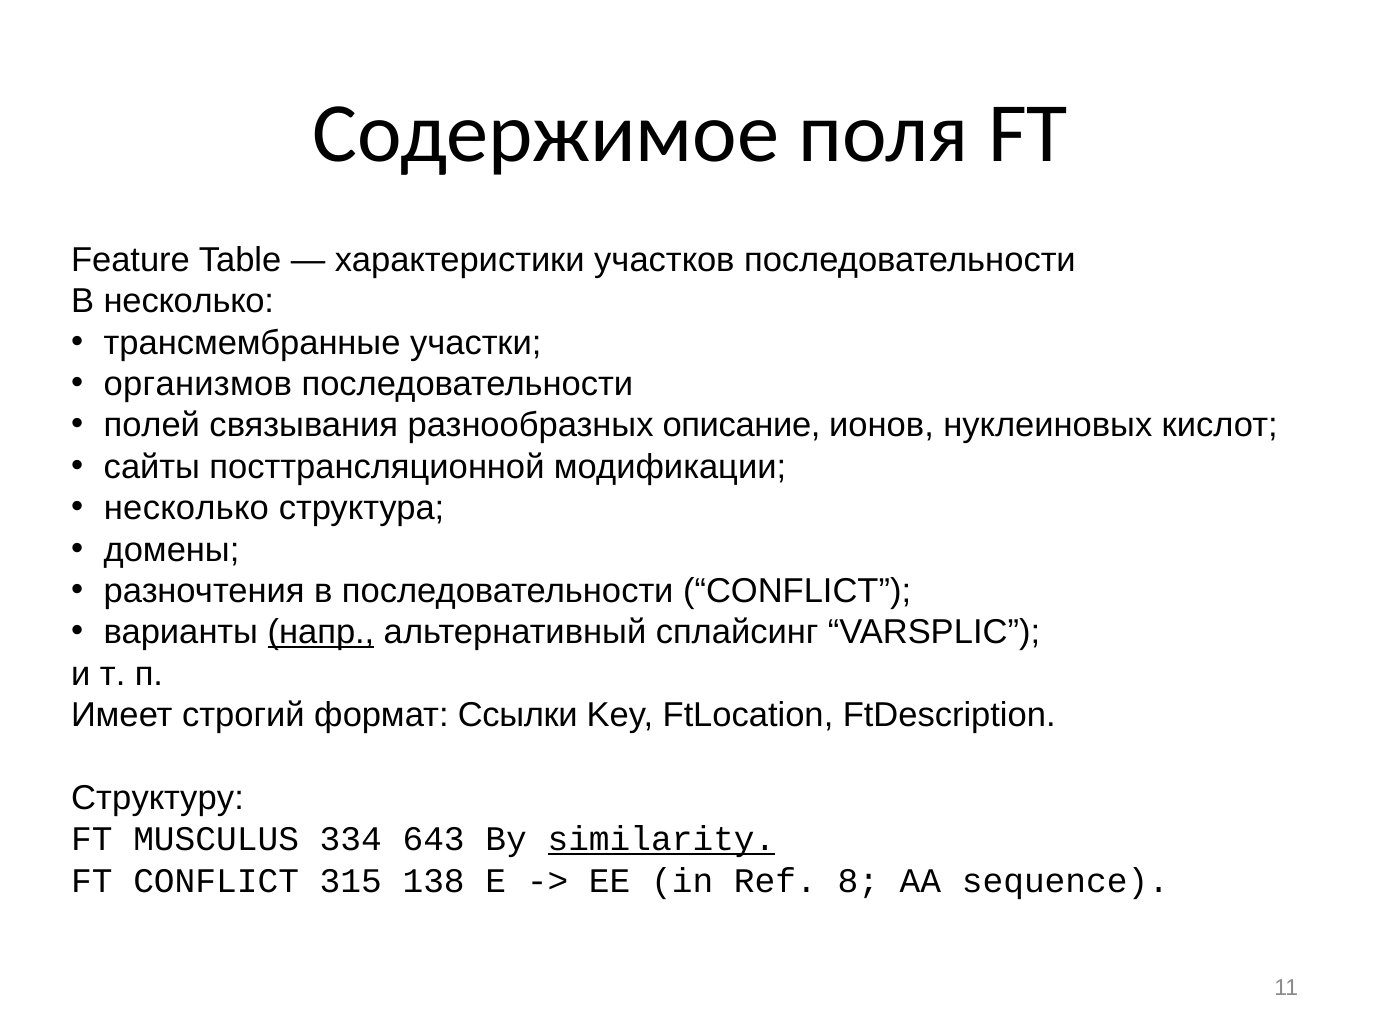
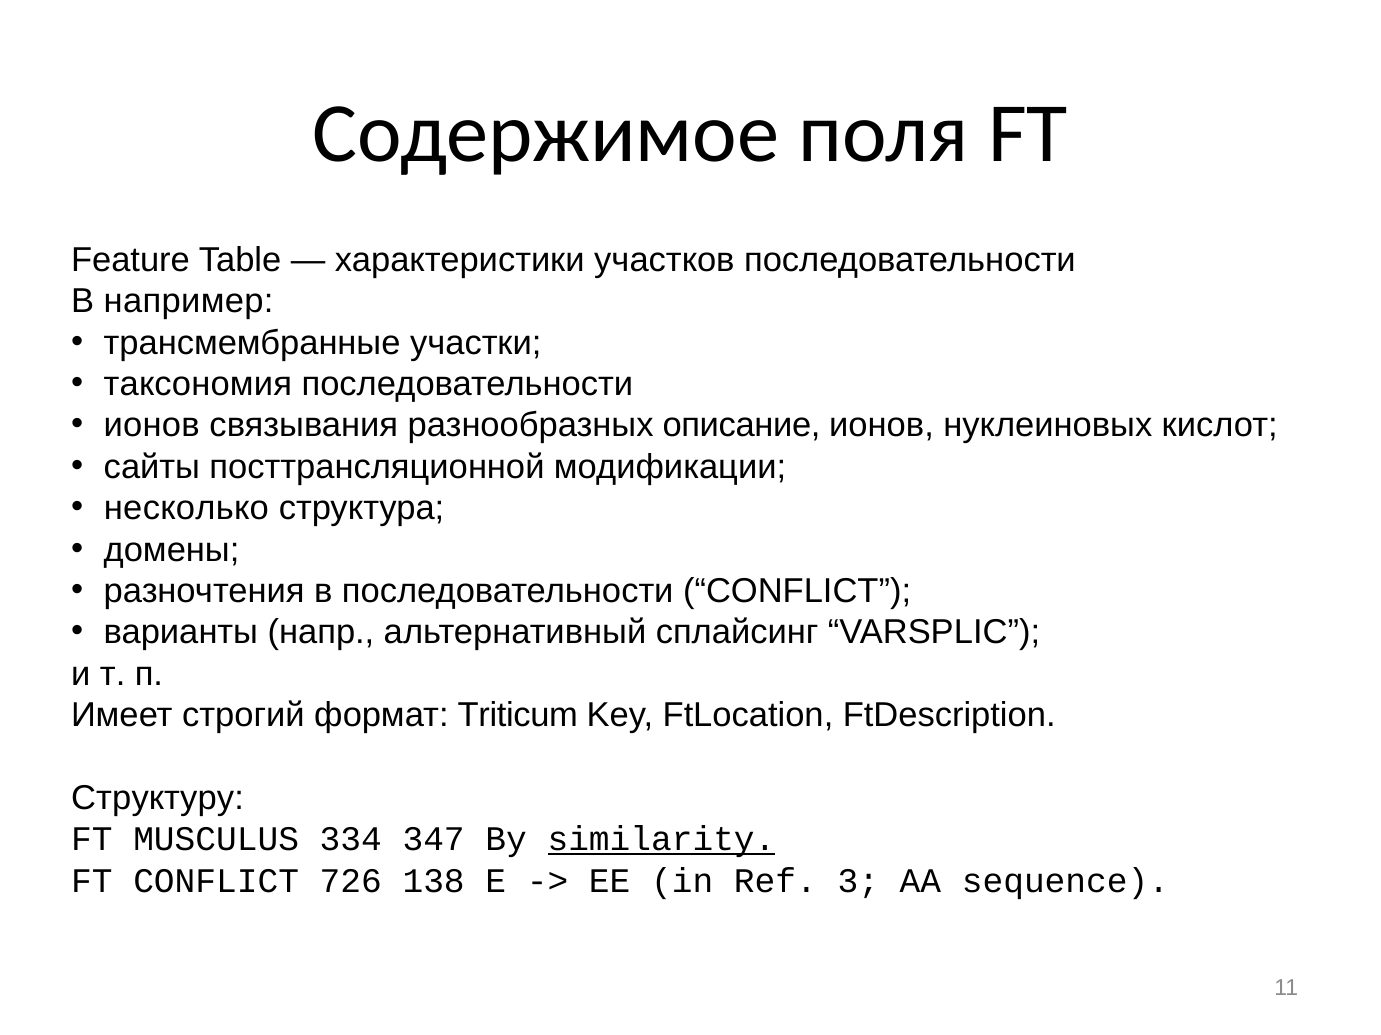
В несколько: несколько -> например
организмов: организмов -> таксономия
полей at (152, 426): полей -> ионов
напр underline: present -> none
Ссылки: Ссылки -> Triticum
643: 643 -> 347
315: 315 -> 726
8: 8 -> 3
